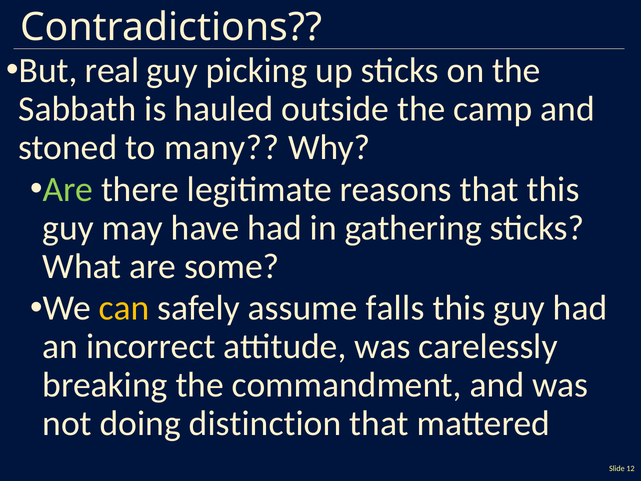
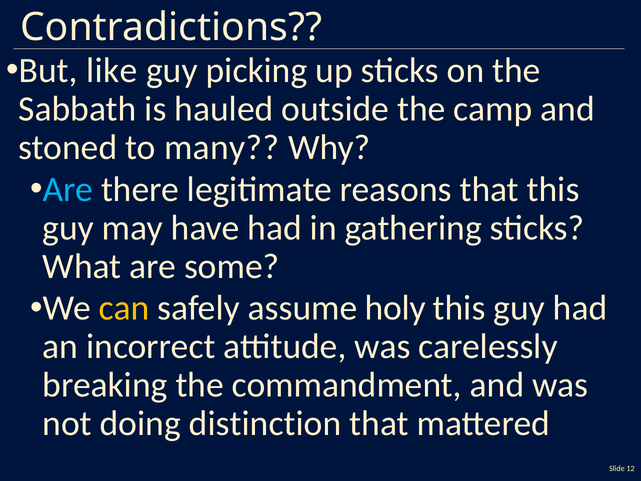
real: real -> like
Are at (68, 189) colour: light green -> light blue
falls: falls -> holy
